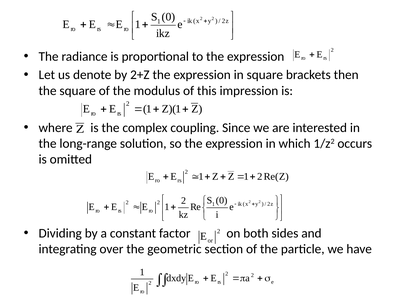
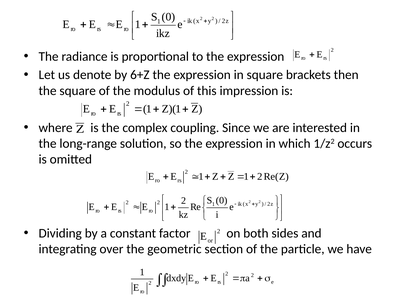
2+Z: 2+Z -> 6+Z
